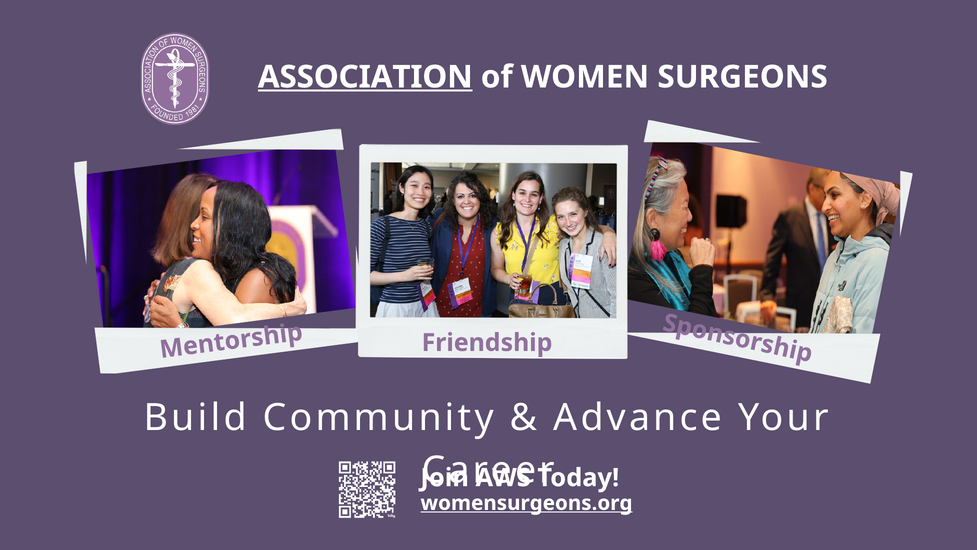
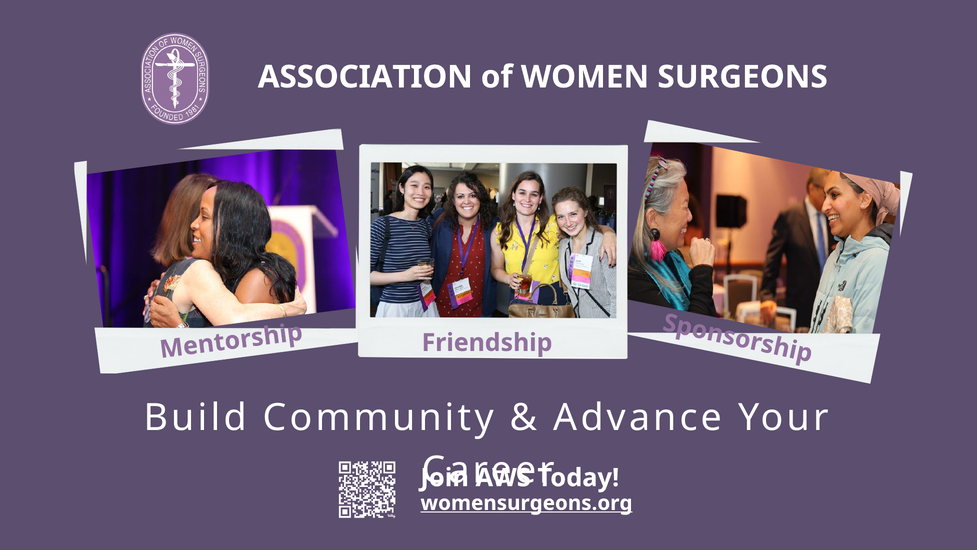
ASSOCIATION underline: present -> none
